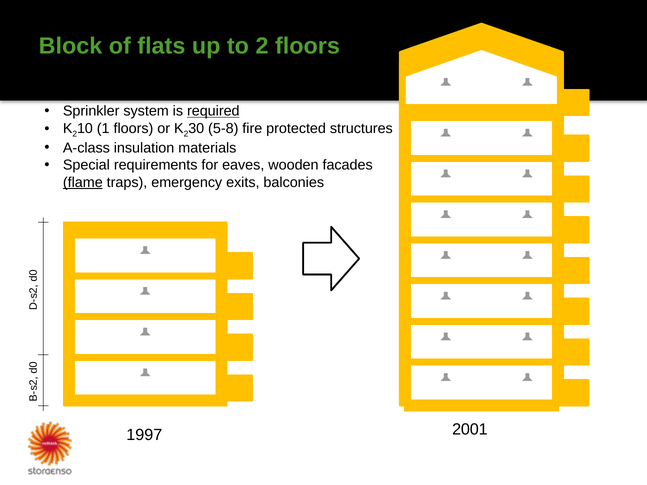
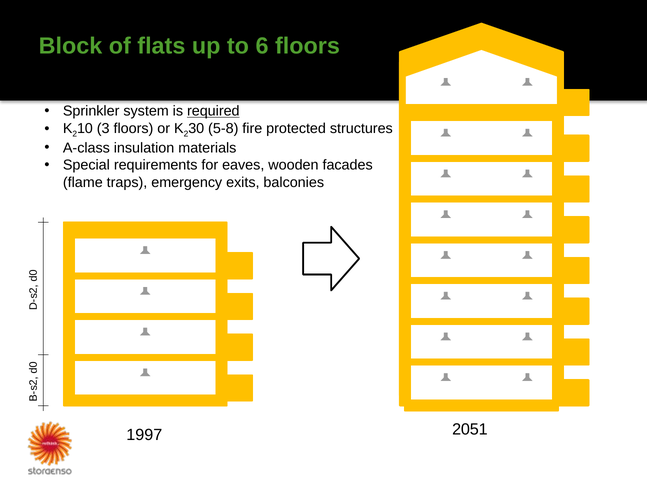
to 2: 2 -> 6
1: 1 -> 3
flame underline: present -> none
2001: 2001 -> 2051
